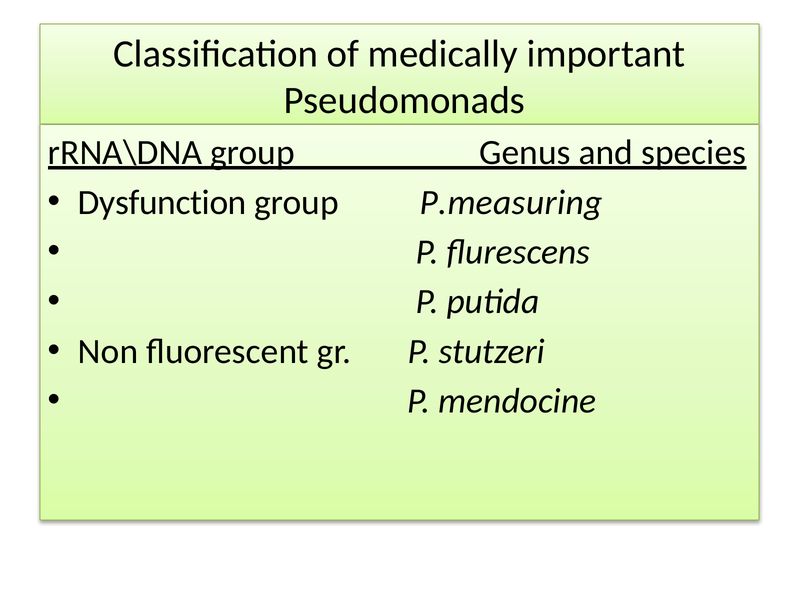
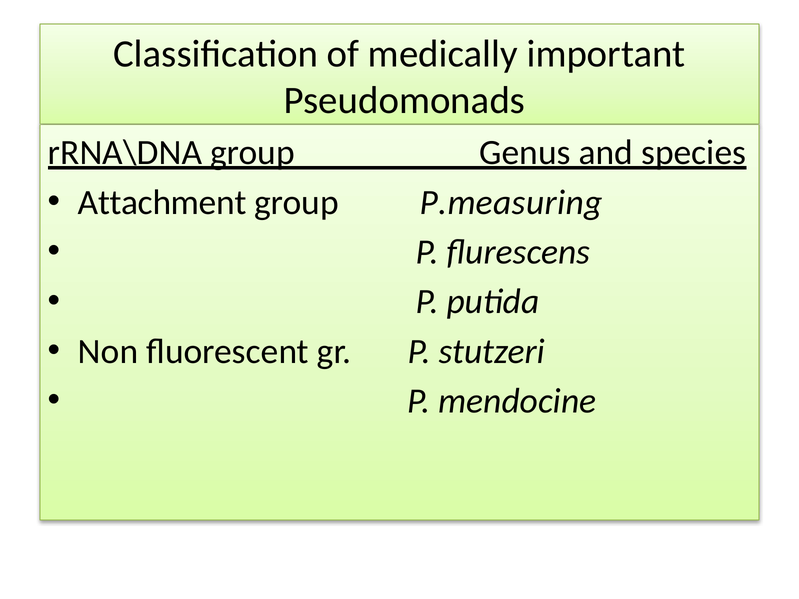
Dysfunction: Dysfunction -> Attachment
